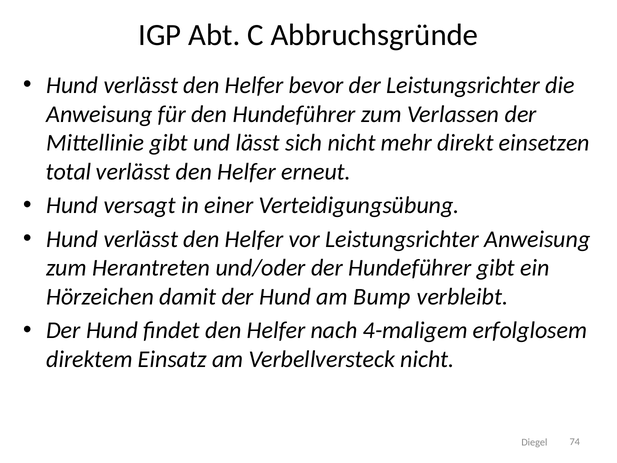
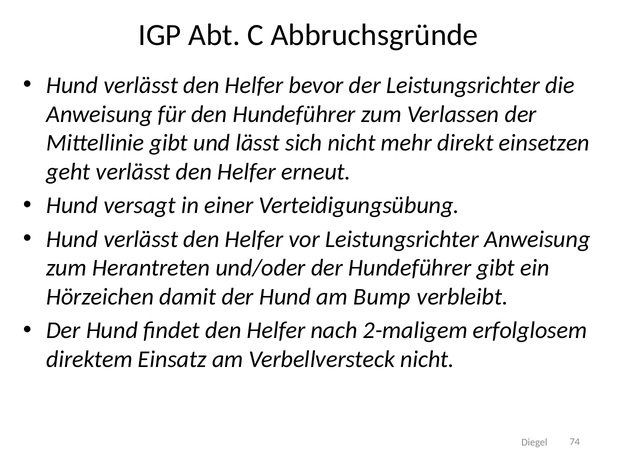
total: total -> geht
4-maligem: 4-maligem -> 2-maligem
